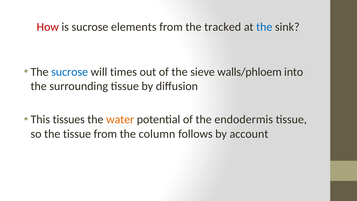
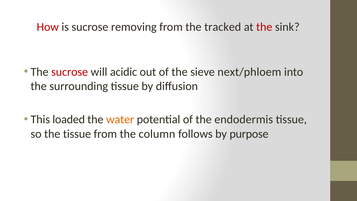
elements: elements -> removing
the at (264, 27) colour: blue -> red
sucrose at (70, 72) colour: blue -> red
times: times -> acidic
walls/phloem: walls/phloem -> next/phloem
tissues: tissues -> loaded
account: account -> purpose
